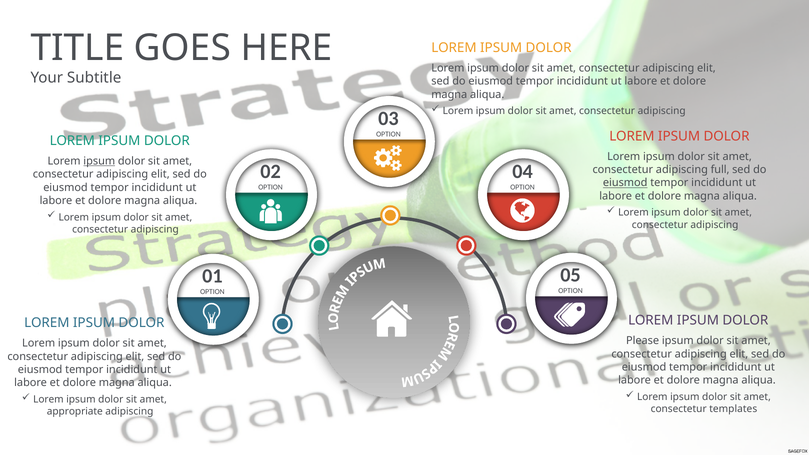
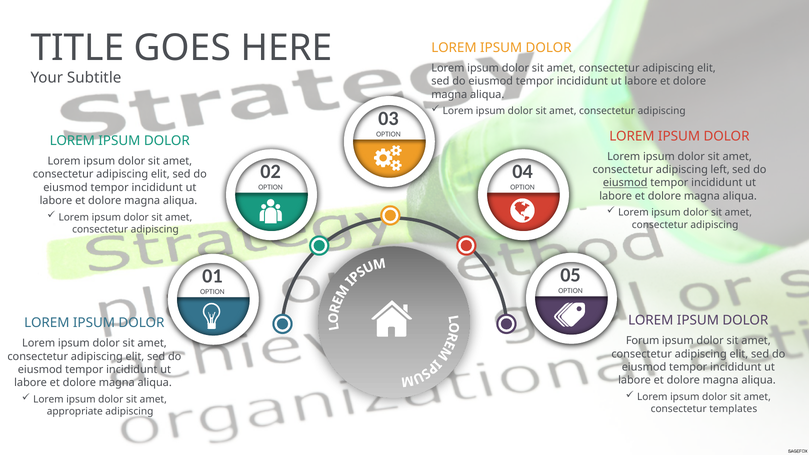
ipsum at (99, 161) underline: present -> none
full: full -> left
Please: Please -> Forum
